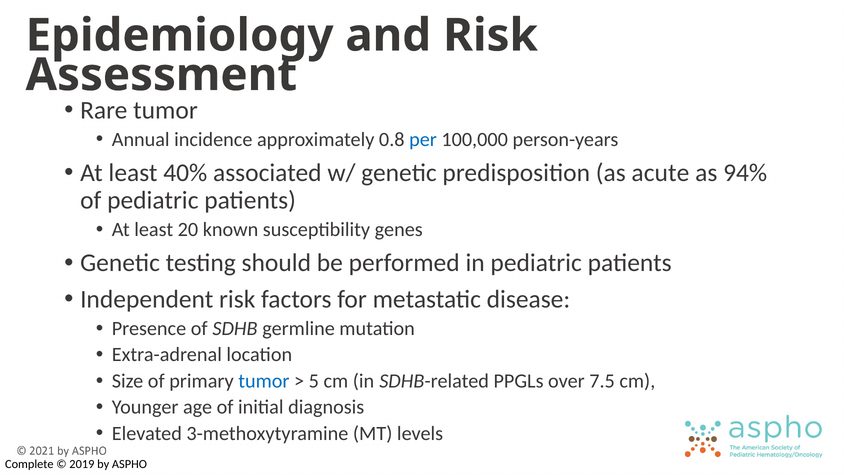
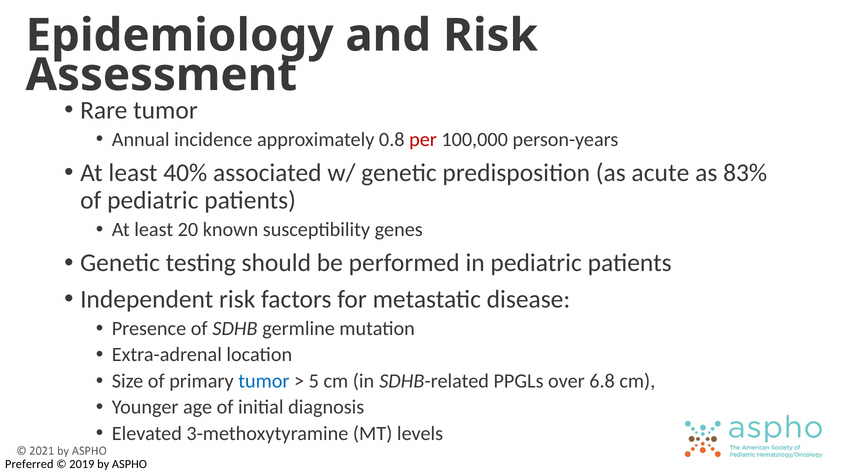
per colour: blue -> red
94%: 94% -> 83%
7.5: 7.5 -> 6.8
Complete: Complete -> Preferred
